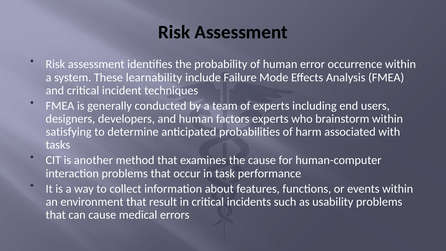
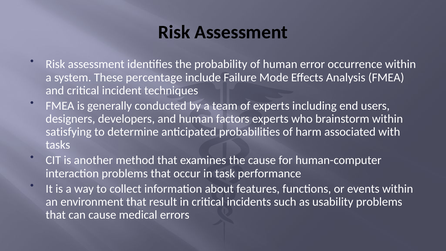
learnability: learnability -> percentage
